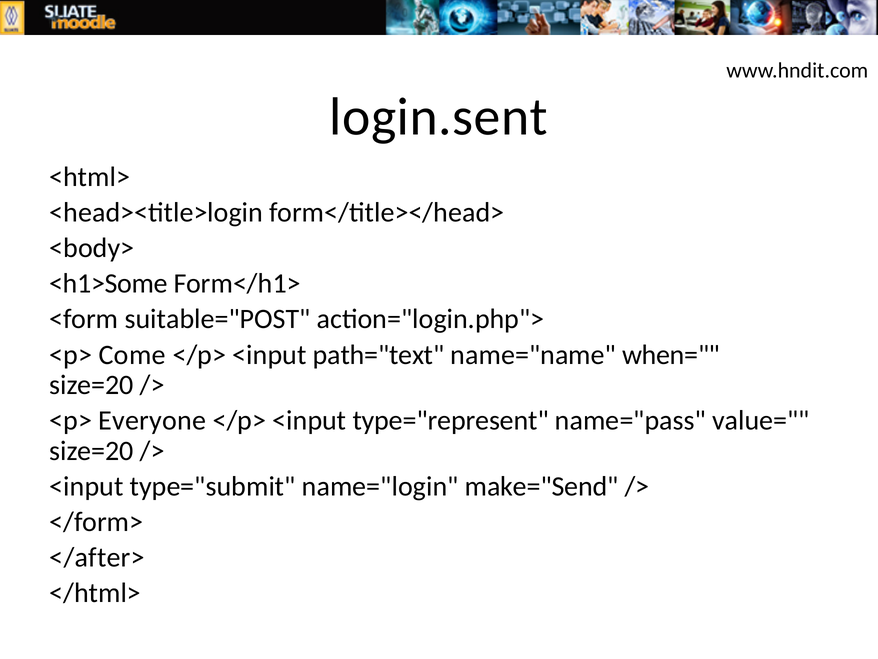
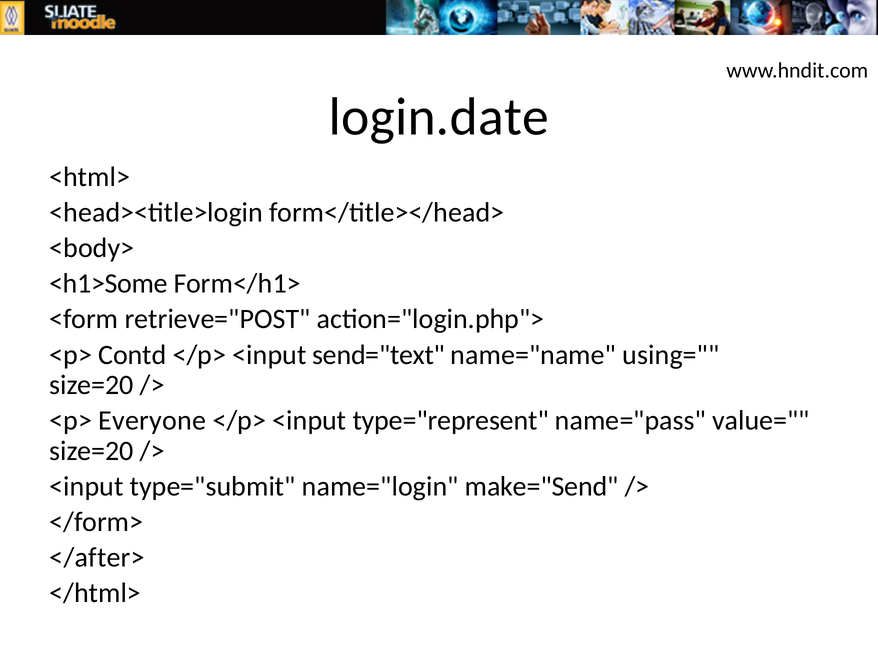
login.sent: login.sent -> login.date
suitable="POST: suitable="POST -> retrieve="POST
Come: Come -> Contd
path="text: path="text -> send="text
when=: when= -> using=
